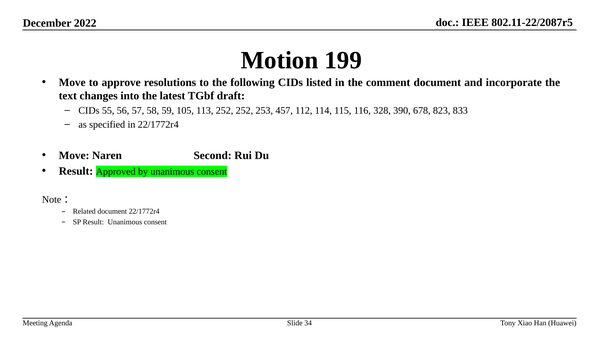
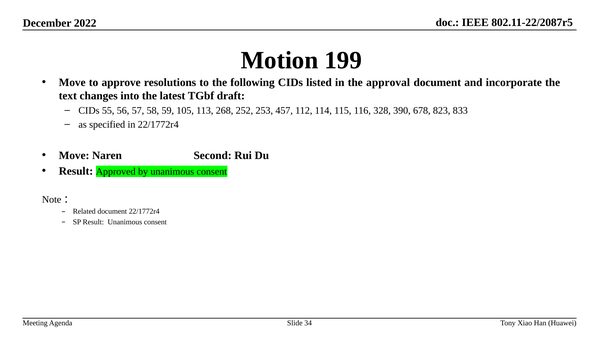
comment: comment -> approval
113 252: 252 -> 268
